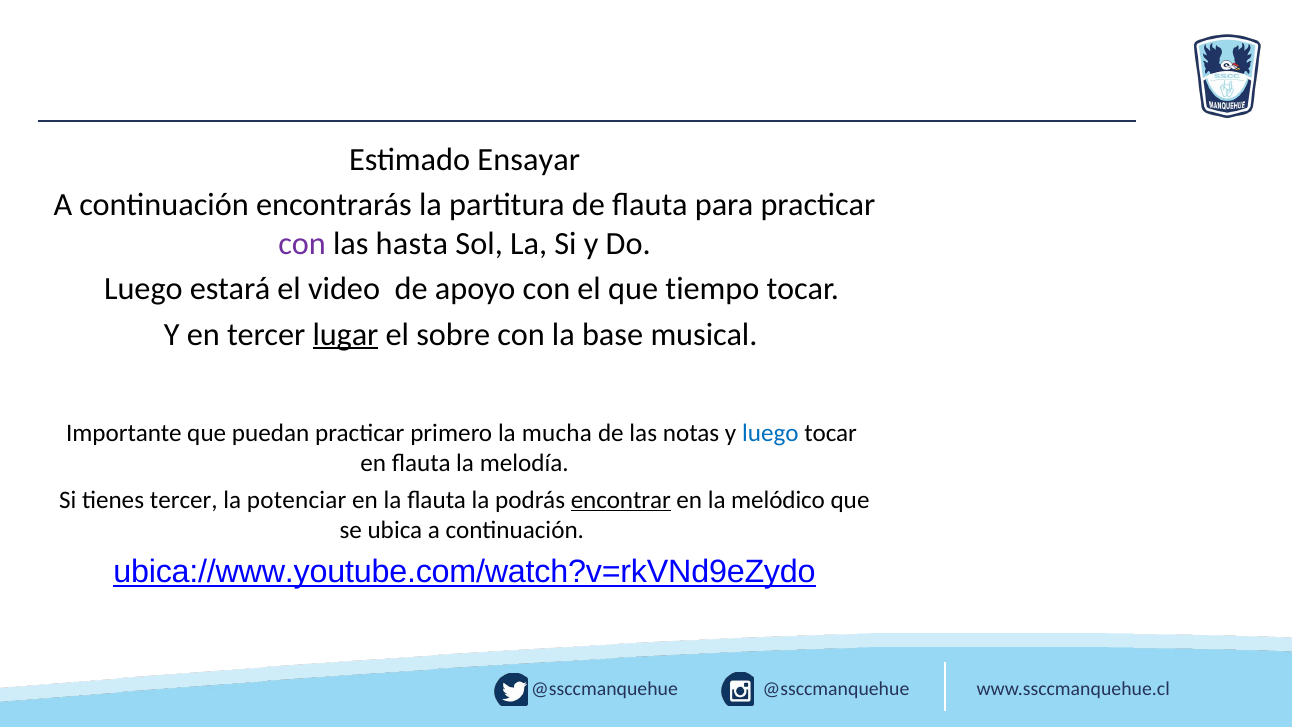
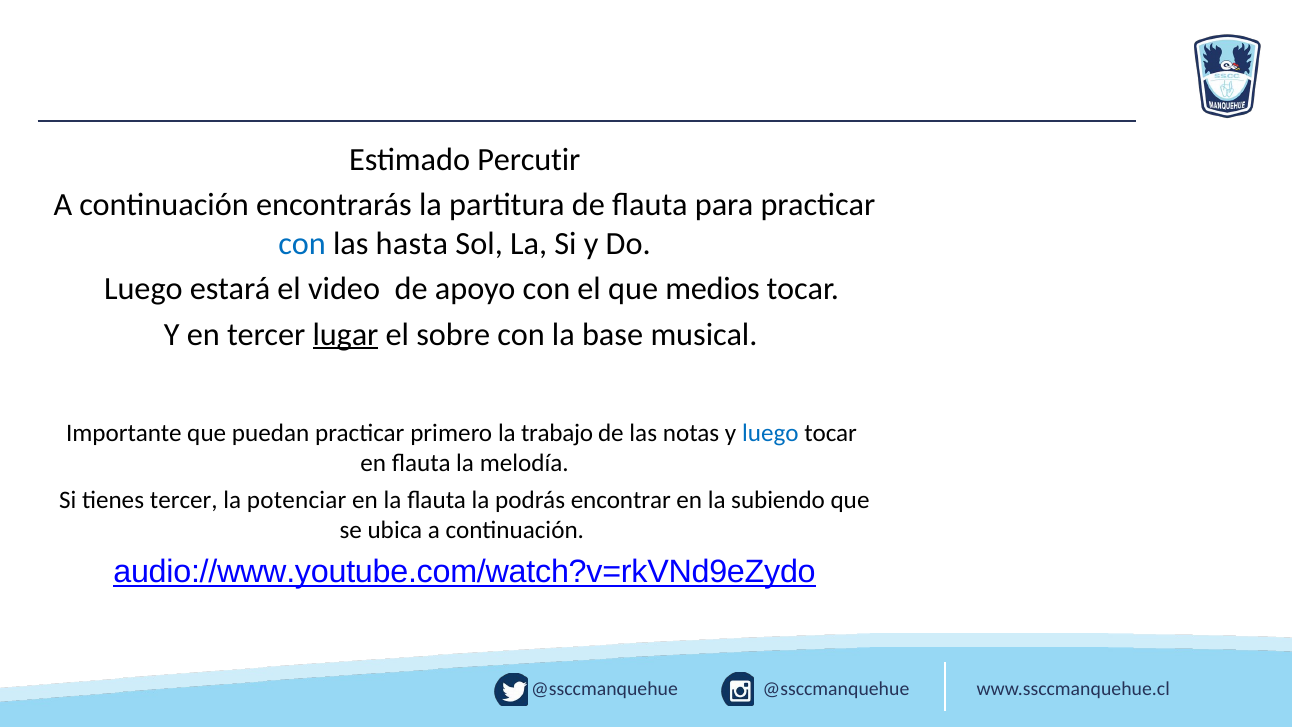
Ensayar: Ensayar -> Percutir
con at (302, 244) colour: purple -> blue
tiempo: tiempo -> medios
mucha: mucha -> trabajo
encontrar underline: present -> none
melódico: melódico -> subiendo
ubica://www.youtube.com/watch?v=rkVNd9eZydo: ubica://www.youtube.com/watch?v=rkVNd9eZydo -> audio://www.youtube.com/watch?v=rkVNd9eZydo
